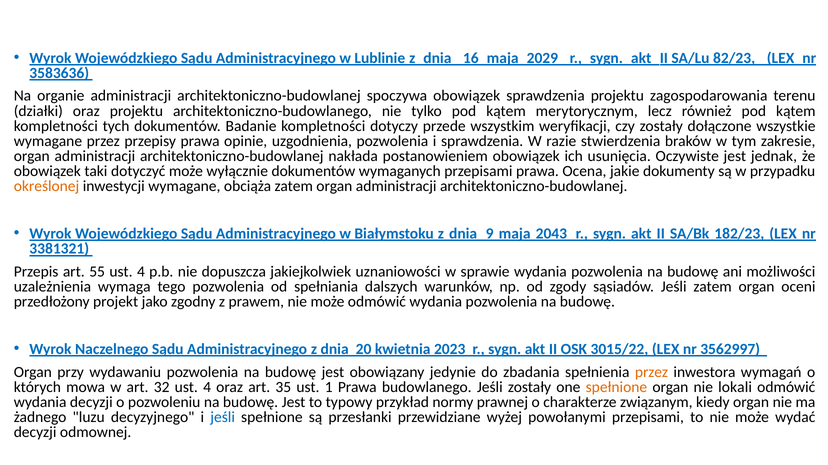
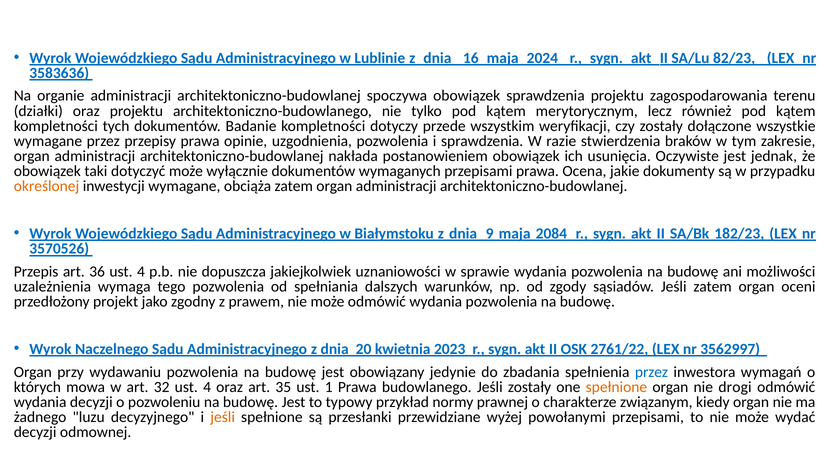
2029: 2029 -> 2024
2043: 2043 -> 2084
3381321: 3381321 -> 3570526
55: 55 -> 36
3015/22: 3015/22 -> 2761/22
przez at (652, 373) colour: orange -> blue
lokali: lokali -> drogi
jeśli at (223, 418) colour: blue -> orange
